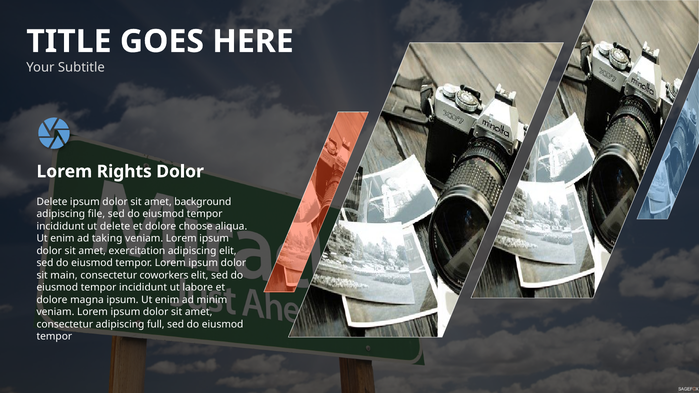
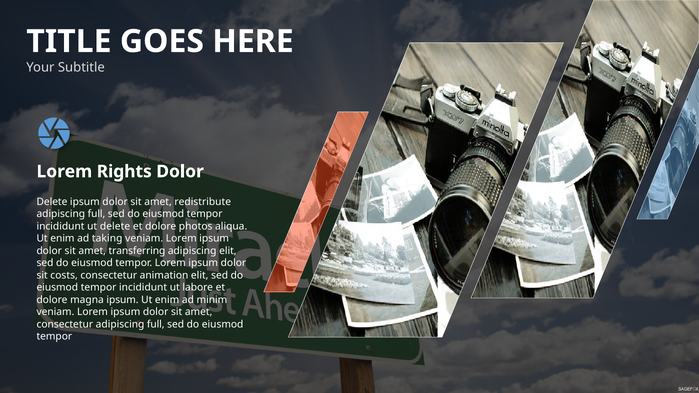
background: background -> redistribute
file at (96, 214): file -> full
choose: choose -> photos
exercitation: exercitation -> transferring
main: main -> costs
coworkers: coworkers -> animation
